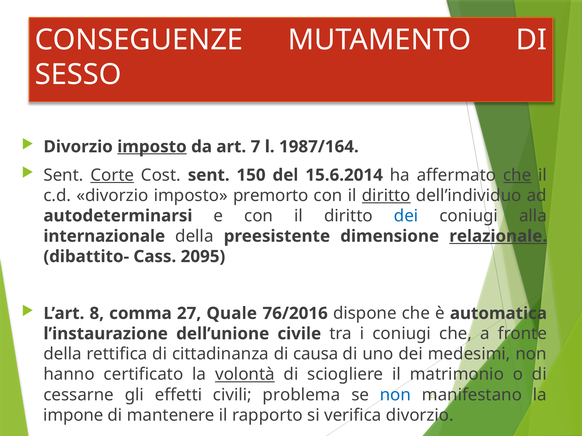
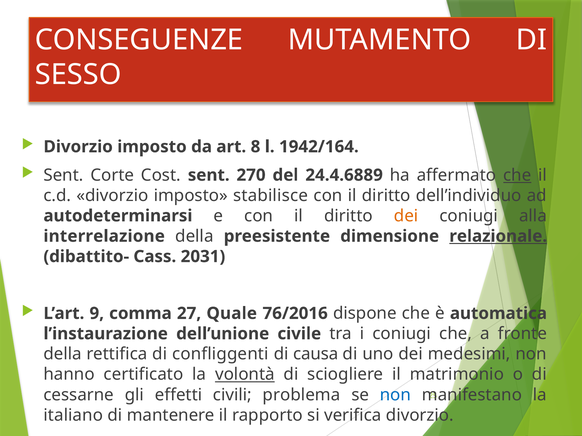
imposto at (152, 147) underline: present -> none
7: 7 -> 8
1987/164: 1987/164 -> 1942/164
Corte underline: present -> none
150: 150 -> 270
15.6.2014: 15.6.2014 -> 24.4.6889
premorto: premorto -> stabilisce
diritto at (386, 196) underline: present -> none
dei at (406, 216) colour: blue -> orange
internazionale: internazionale -> interrelazione
2095: 2095 -> 2031
8: 8 -> 9
cittadinanza: cittadinanza -> confliggenti
impone: impone -> italiano
